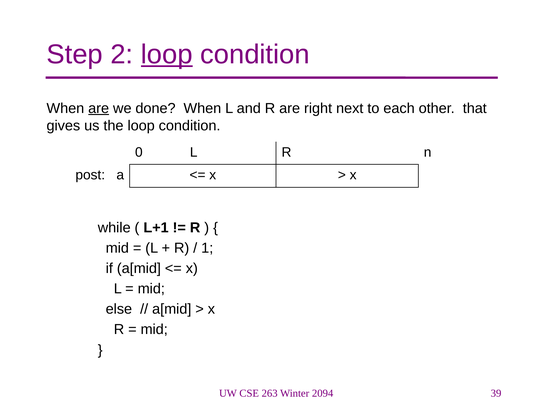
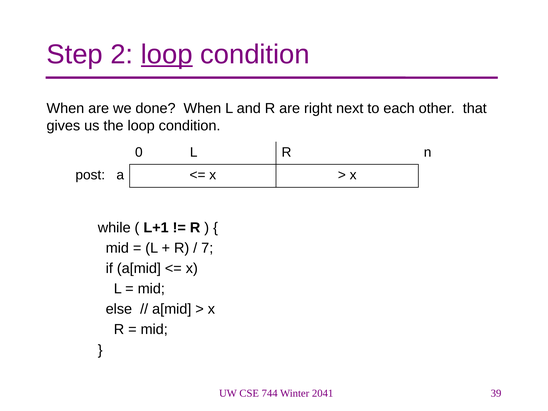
are at (99, 108) underline: present -> none
1: 1 -> 7
263: 263 -> 744
2094: 2094 -> 2041
